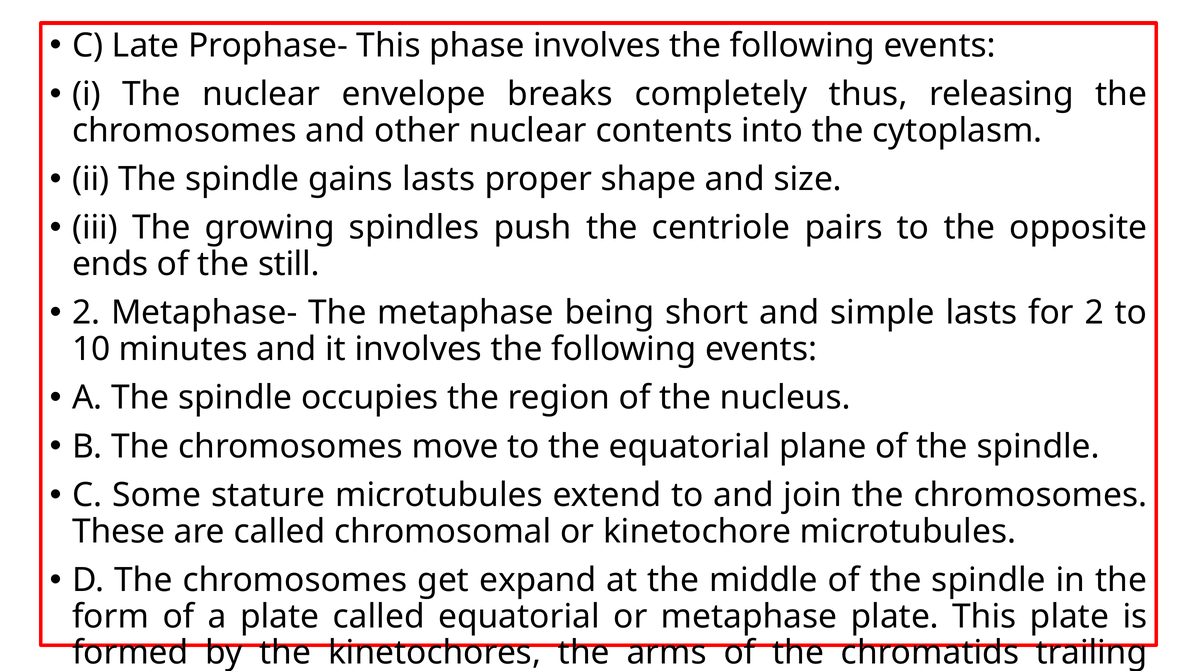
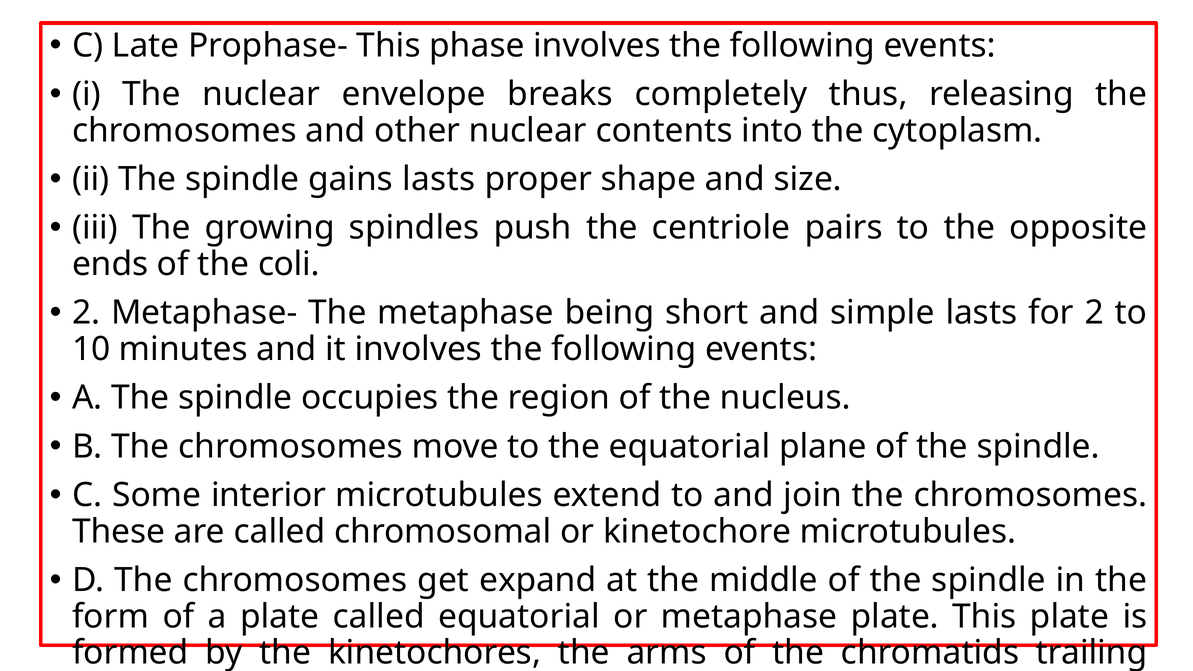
still: still -> coli
stature: stature -> interior
